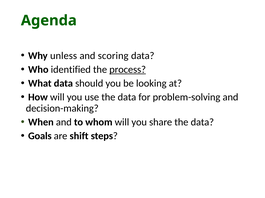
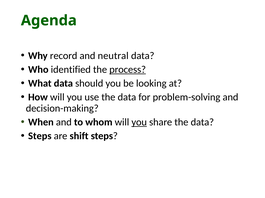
unless: unless -> record
scoring: scoring -> neutral
you at (139, 123) underline: none -> present
Goals at (40, 136): Goals -> Steps
